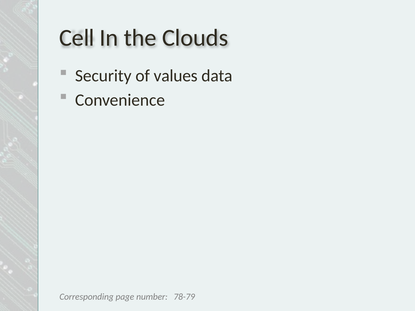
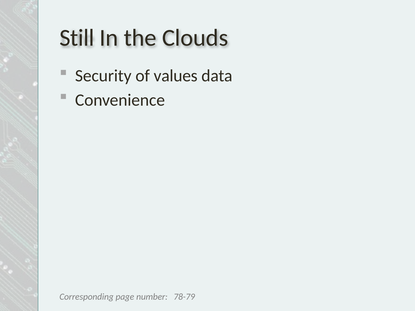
Cell: Cell -> Still
